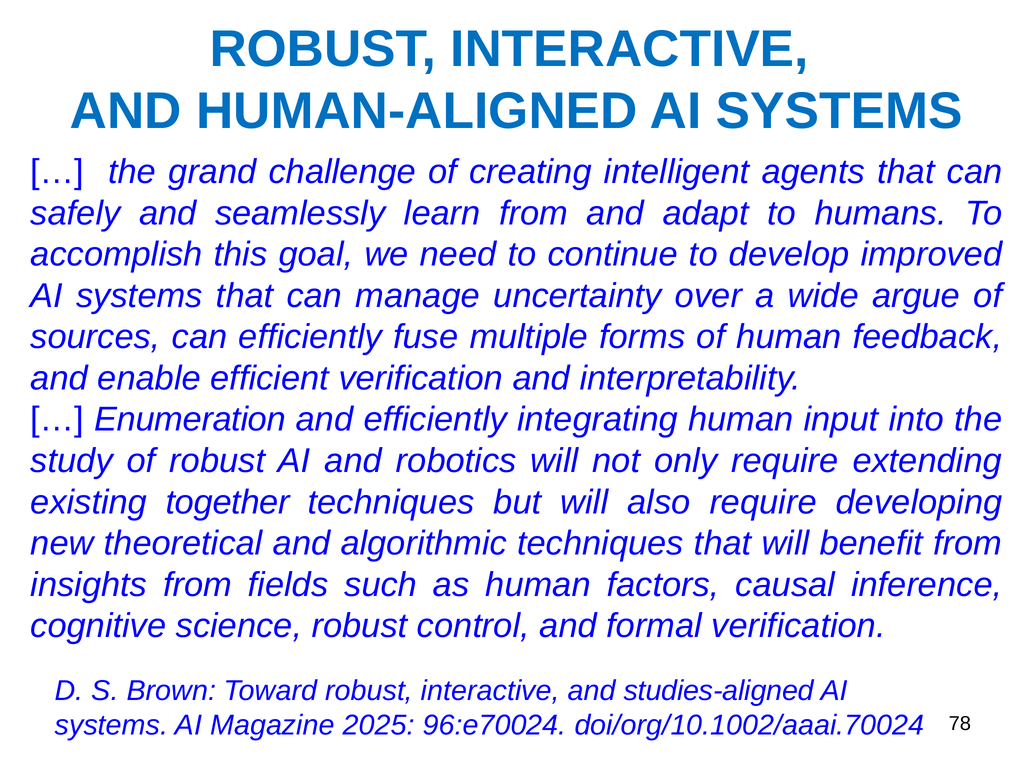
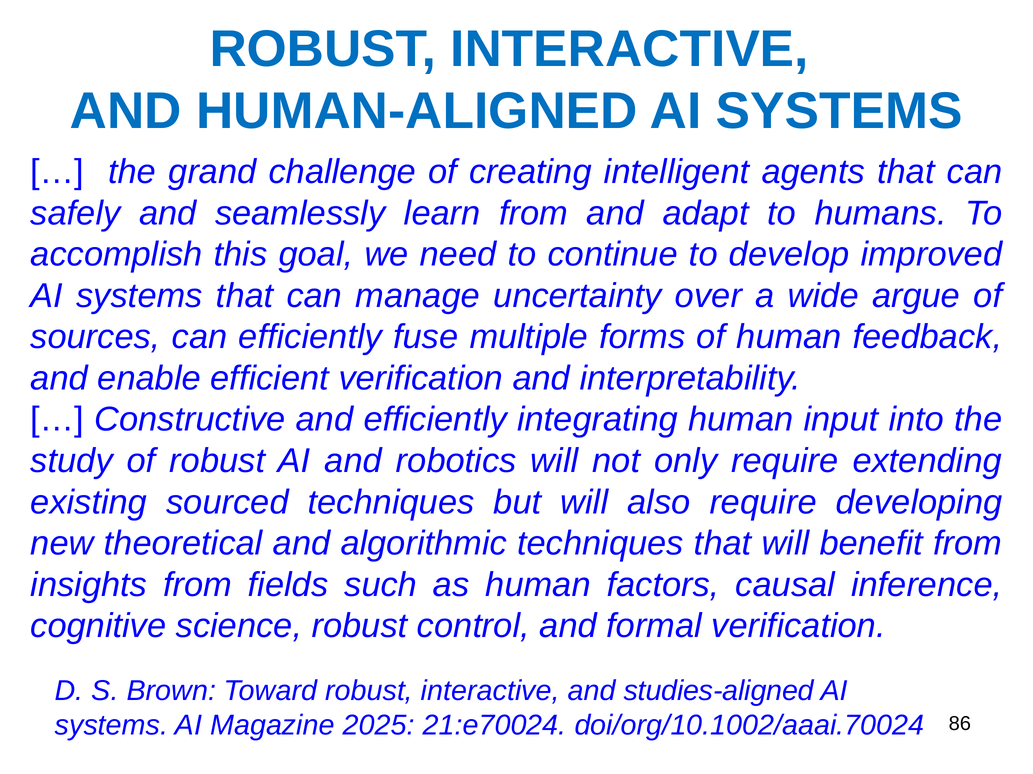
Enumeration: Enumeration -> Constructive
together: together -> sourced
96:e70024: 96:e70024 -> 21:e70024
78: 78 -> 86
